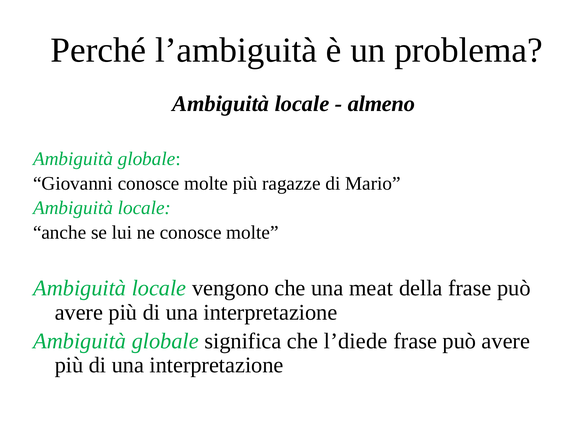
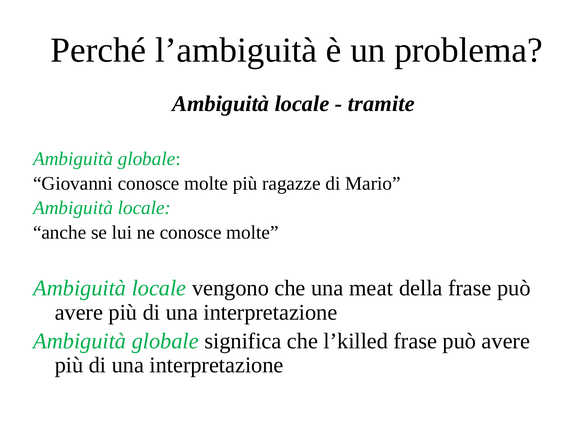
almeno: almeno -> tramite
l’diede: l’diede -> l’killed
